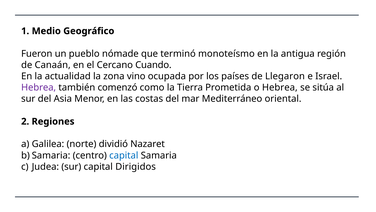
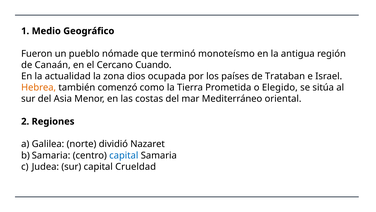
vino: vino -> dios
Llegaron: Llegaron -> Trataban
Hebrea at (39, 87) colour: purple -> orange
o Hebrea: Hebrea -> Elegido
Dirigidos: Dirigidos -> Crueldad
